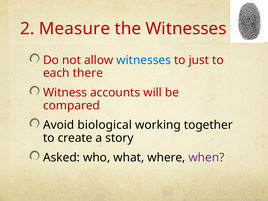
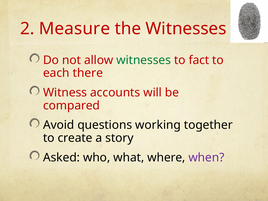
witnesses at (144, 60) colour: blue -> green
just: just -> fact
biological: biological -> questions
